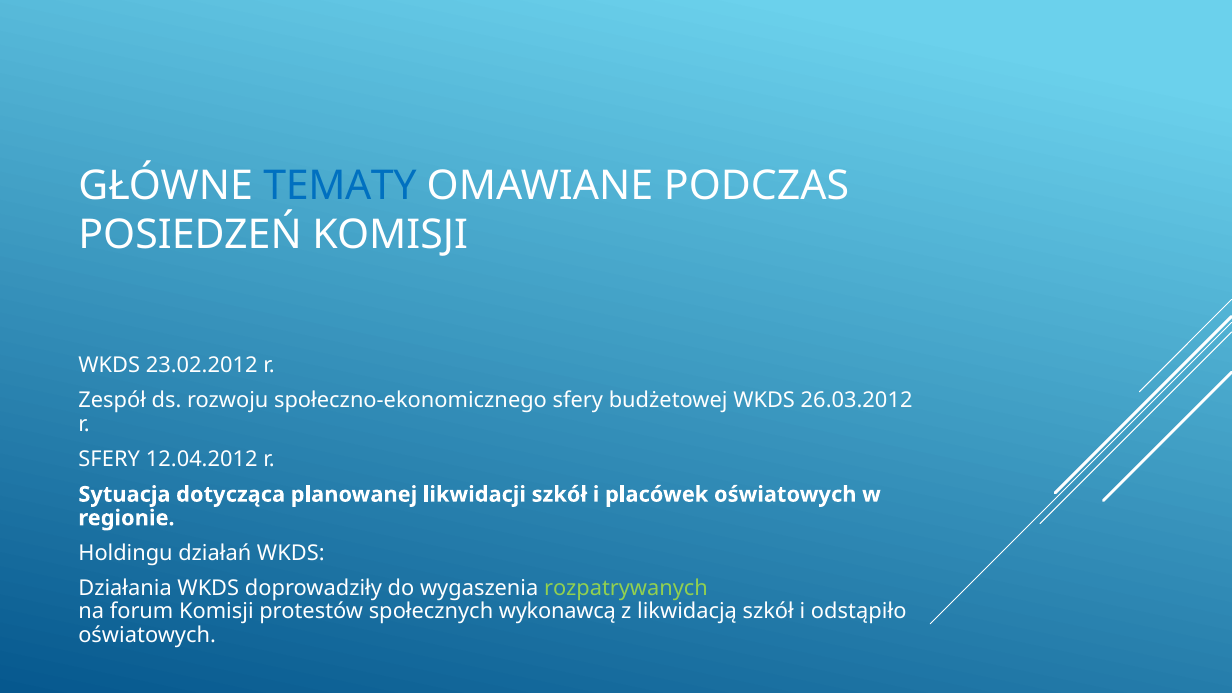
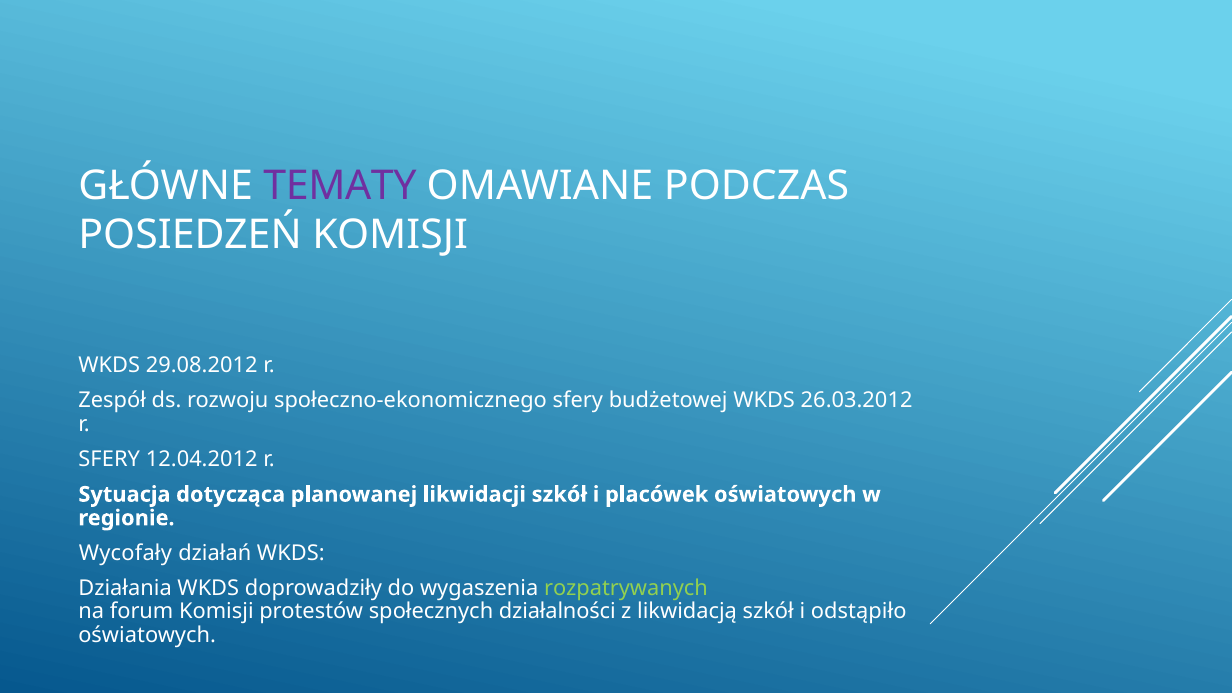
TEMATY colour: blue -> purple
23.02.2012: 23.02.2012 -> 29.08.2012
Holdingu: Holdingu -> Wycofały
wykonawcą: wykonawcą -> działalności
